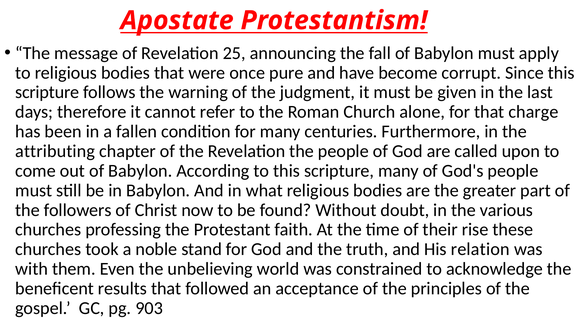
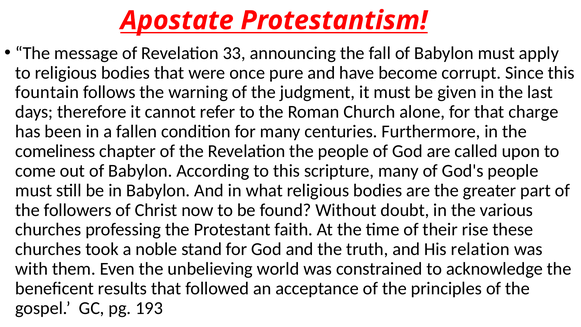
25: 25 -> 33
scripture at (47, 92): scripture -> fountain
attributing: attributing -> comeliness
903: 903 -> 193
